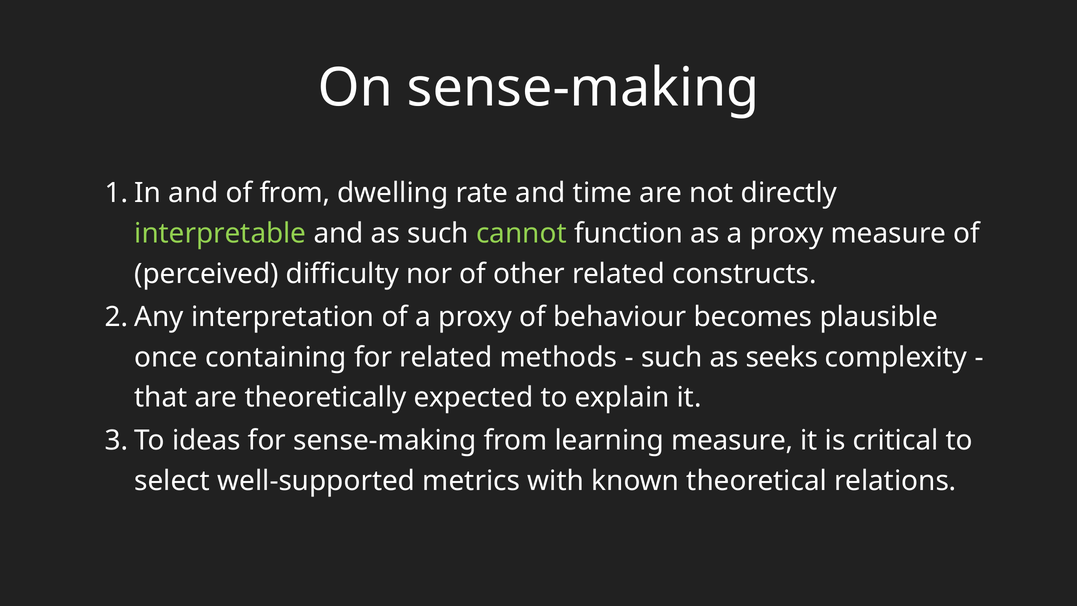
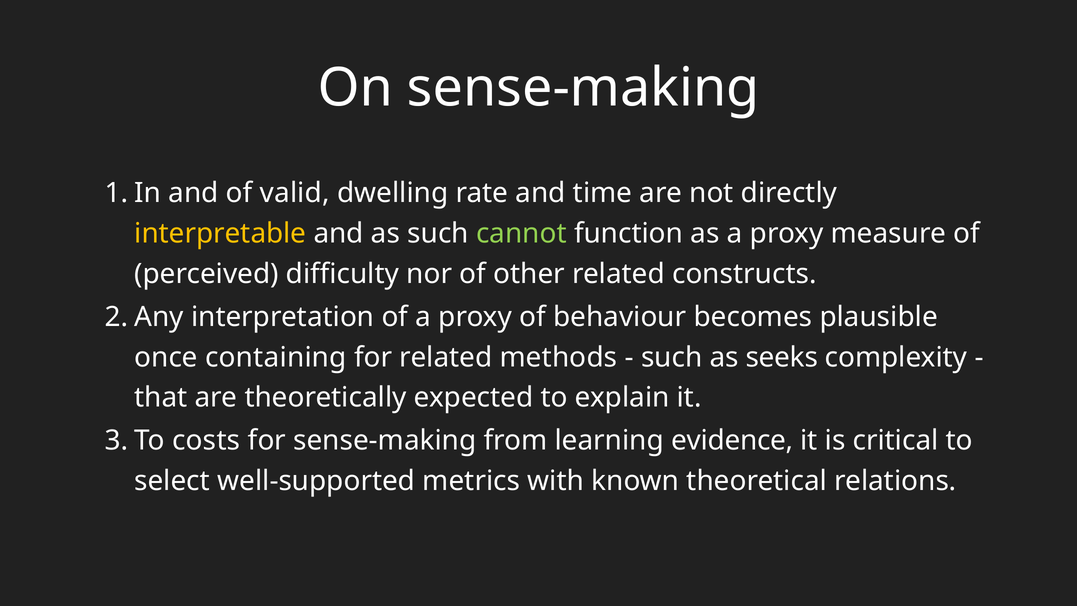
of from: from -> valid
interpretable colour: light green -> yellow
ideas: ideas -> costs
learning measure: measure -> evidence
